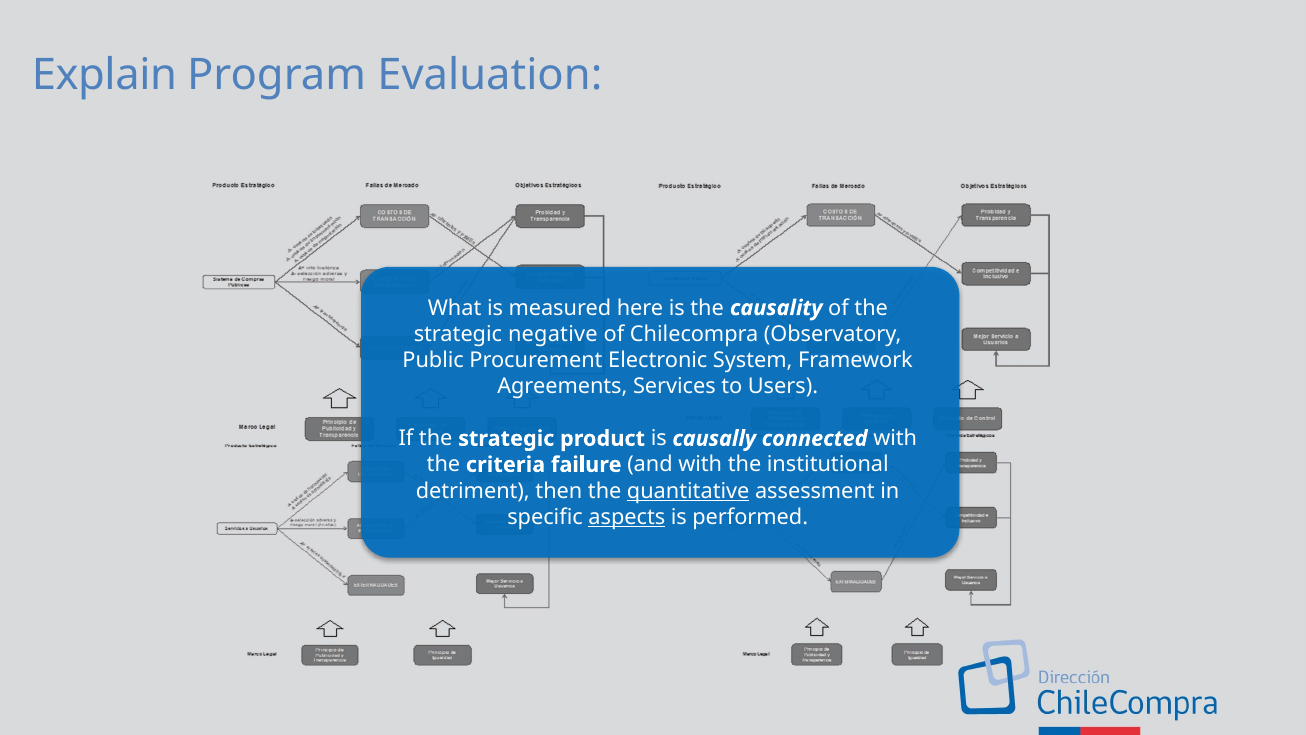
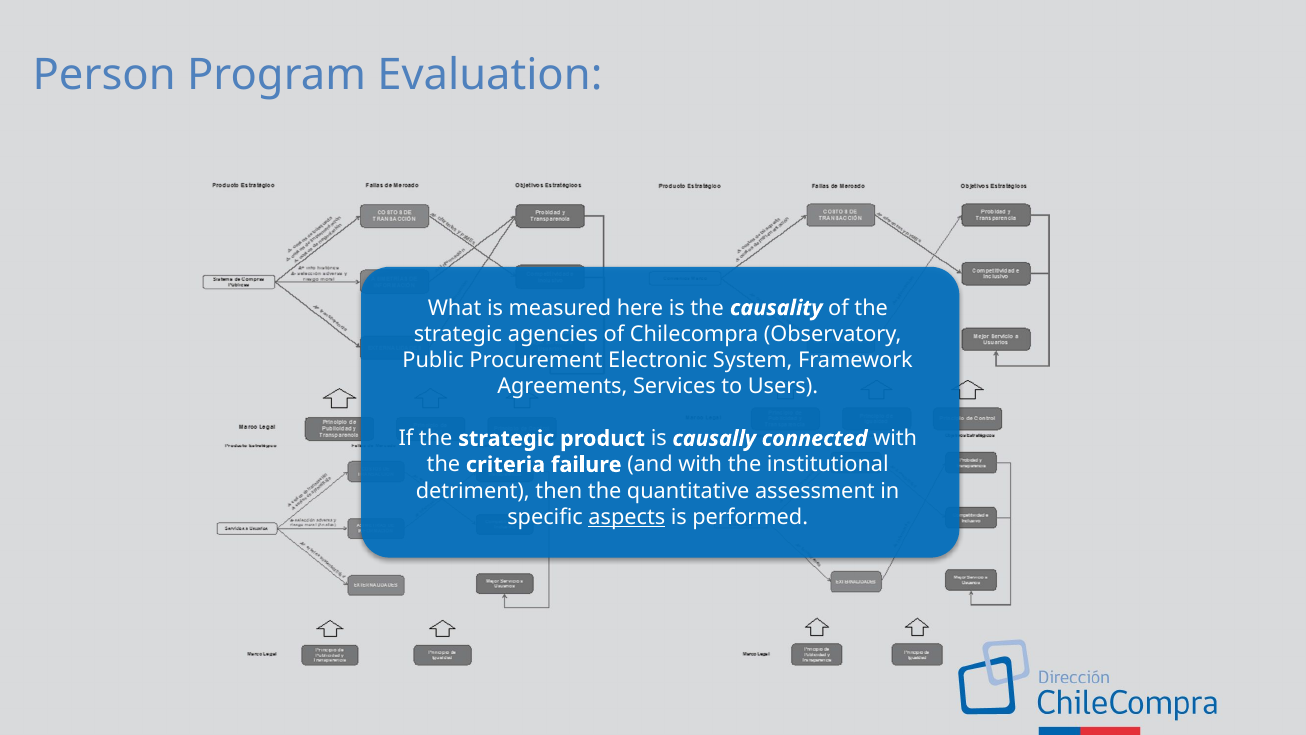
Explain: Explain -> Person
negative: negative -> agencies
quantitative underline: present -> none
